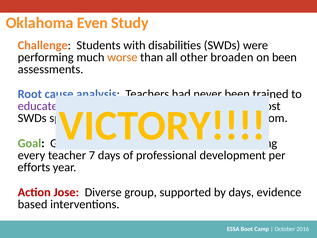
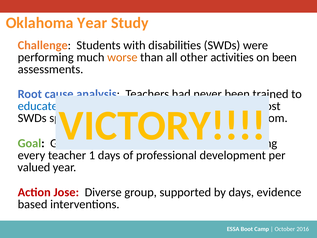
Oklahoma Even: Even -> Year
broaden: broaden -> activities
educate colour: purple -> blue
7: 7 -> 1
efforts: efforts -> valued
